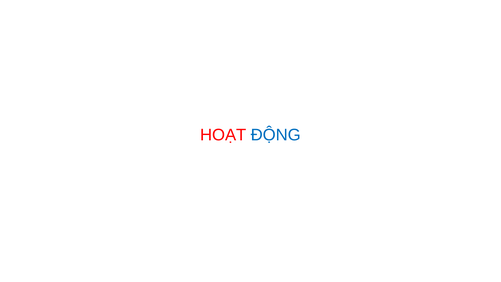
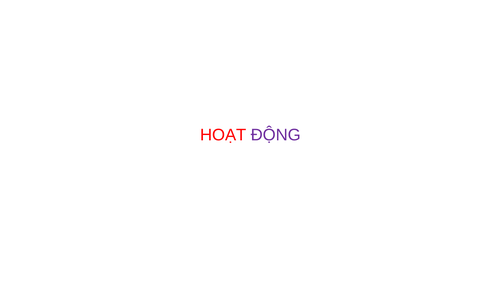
ĐỘNG colour: blue -> purple
